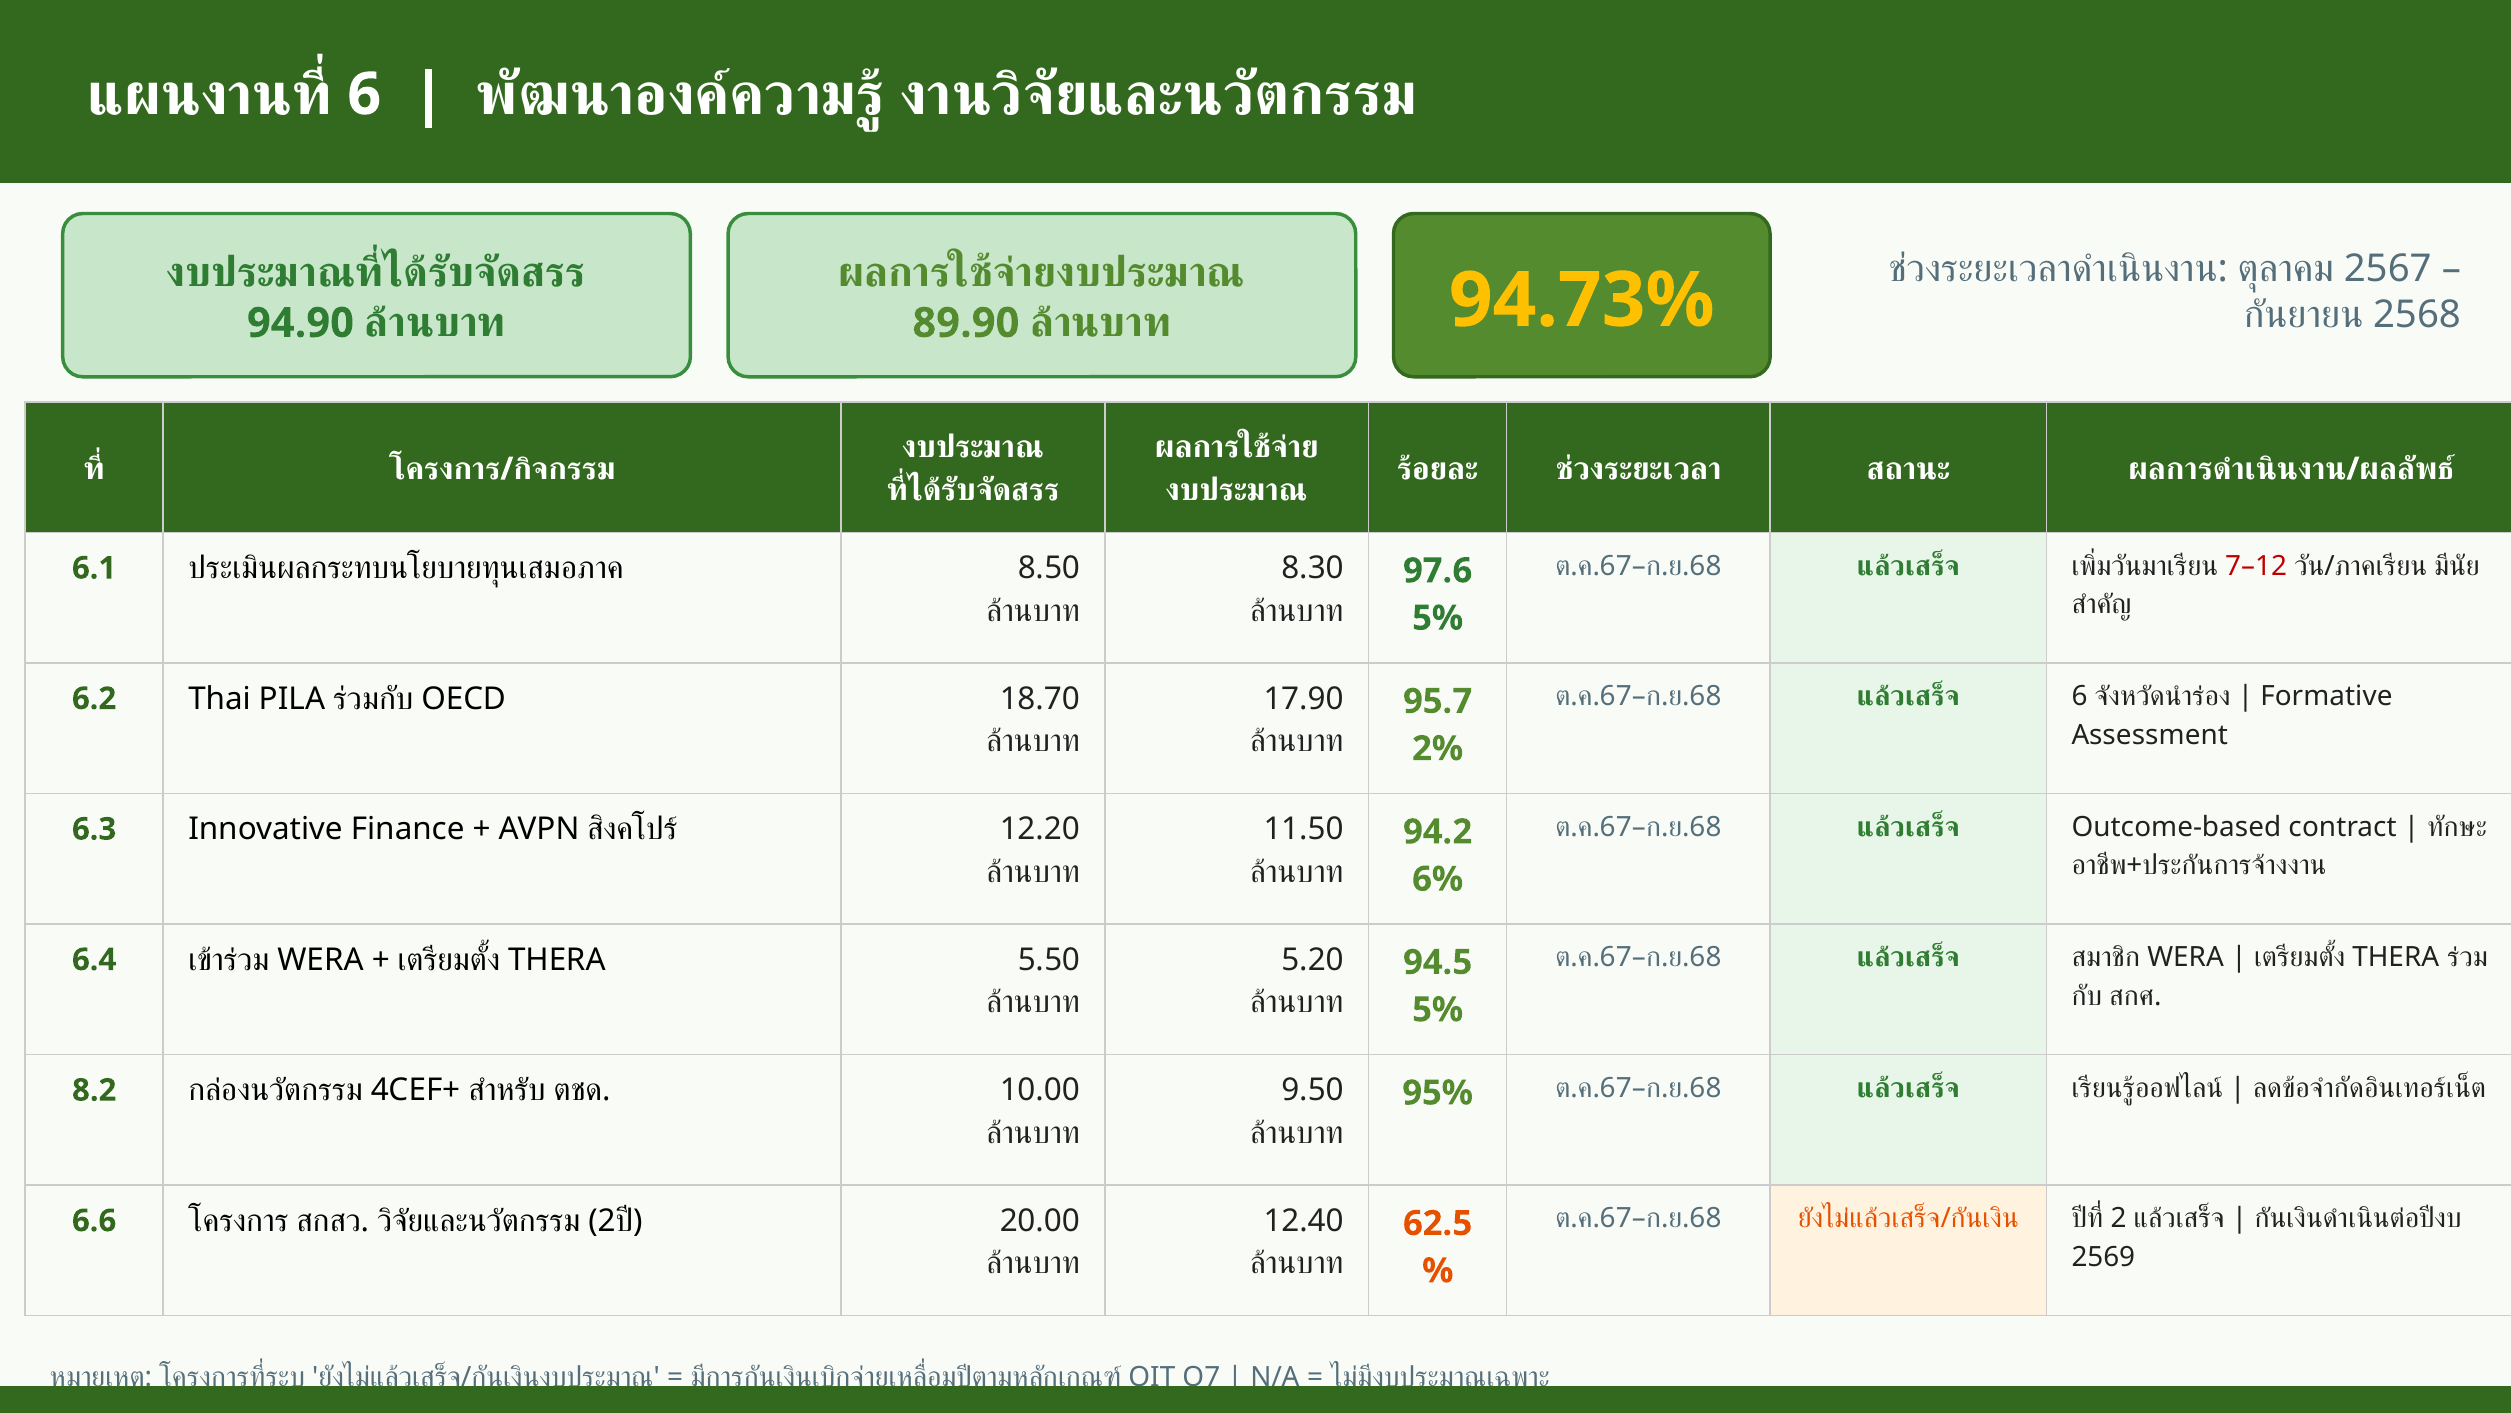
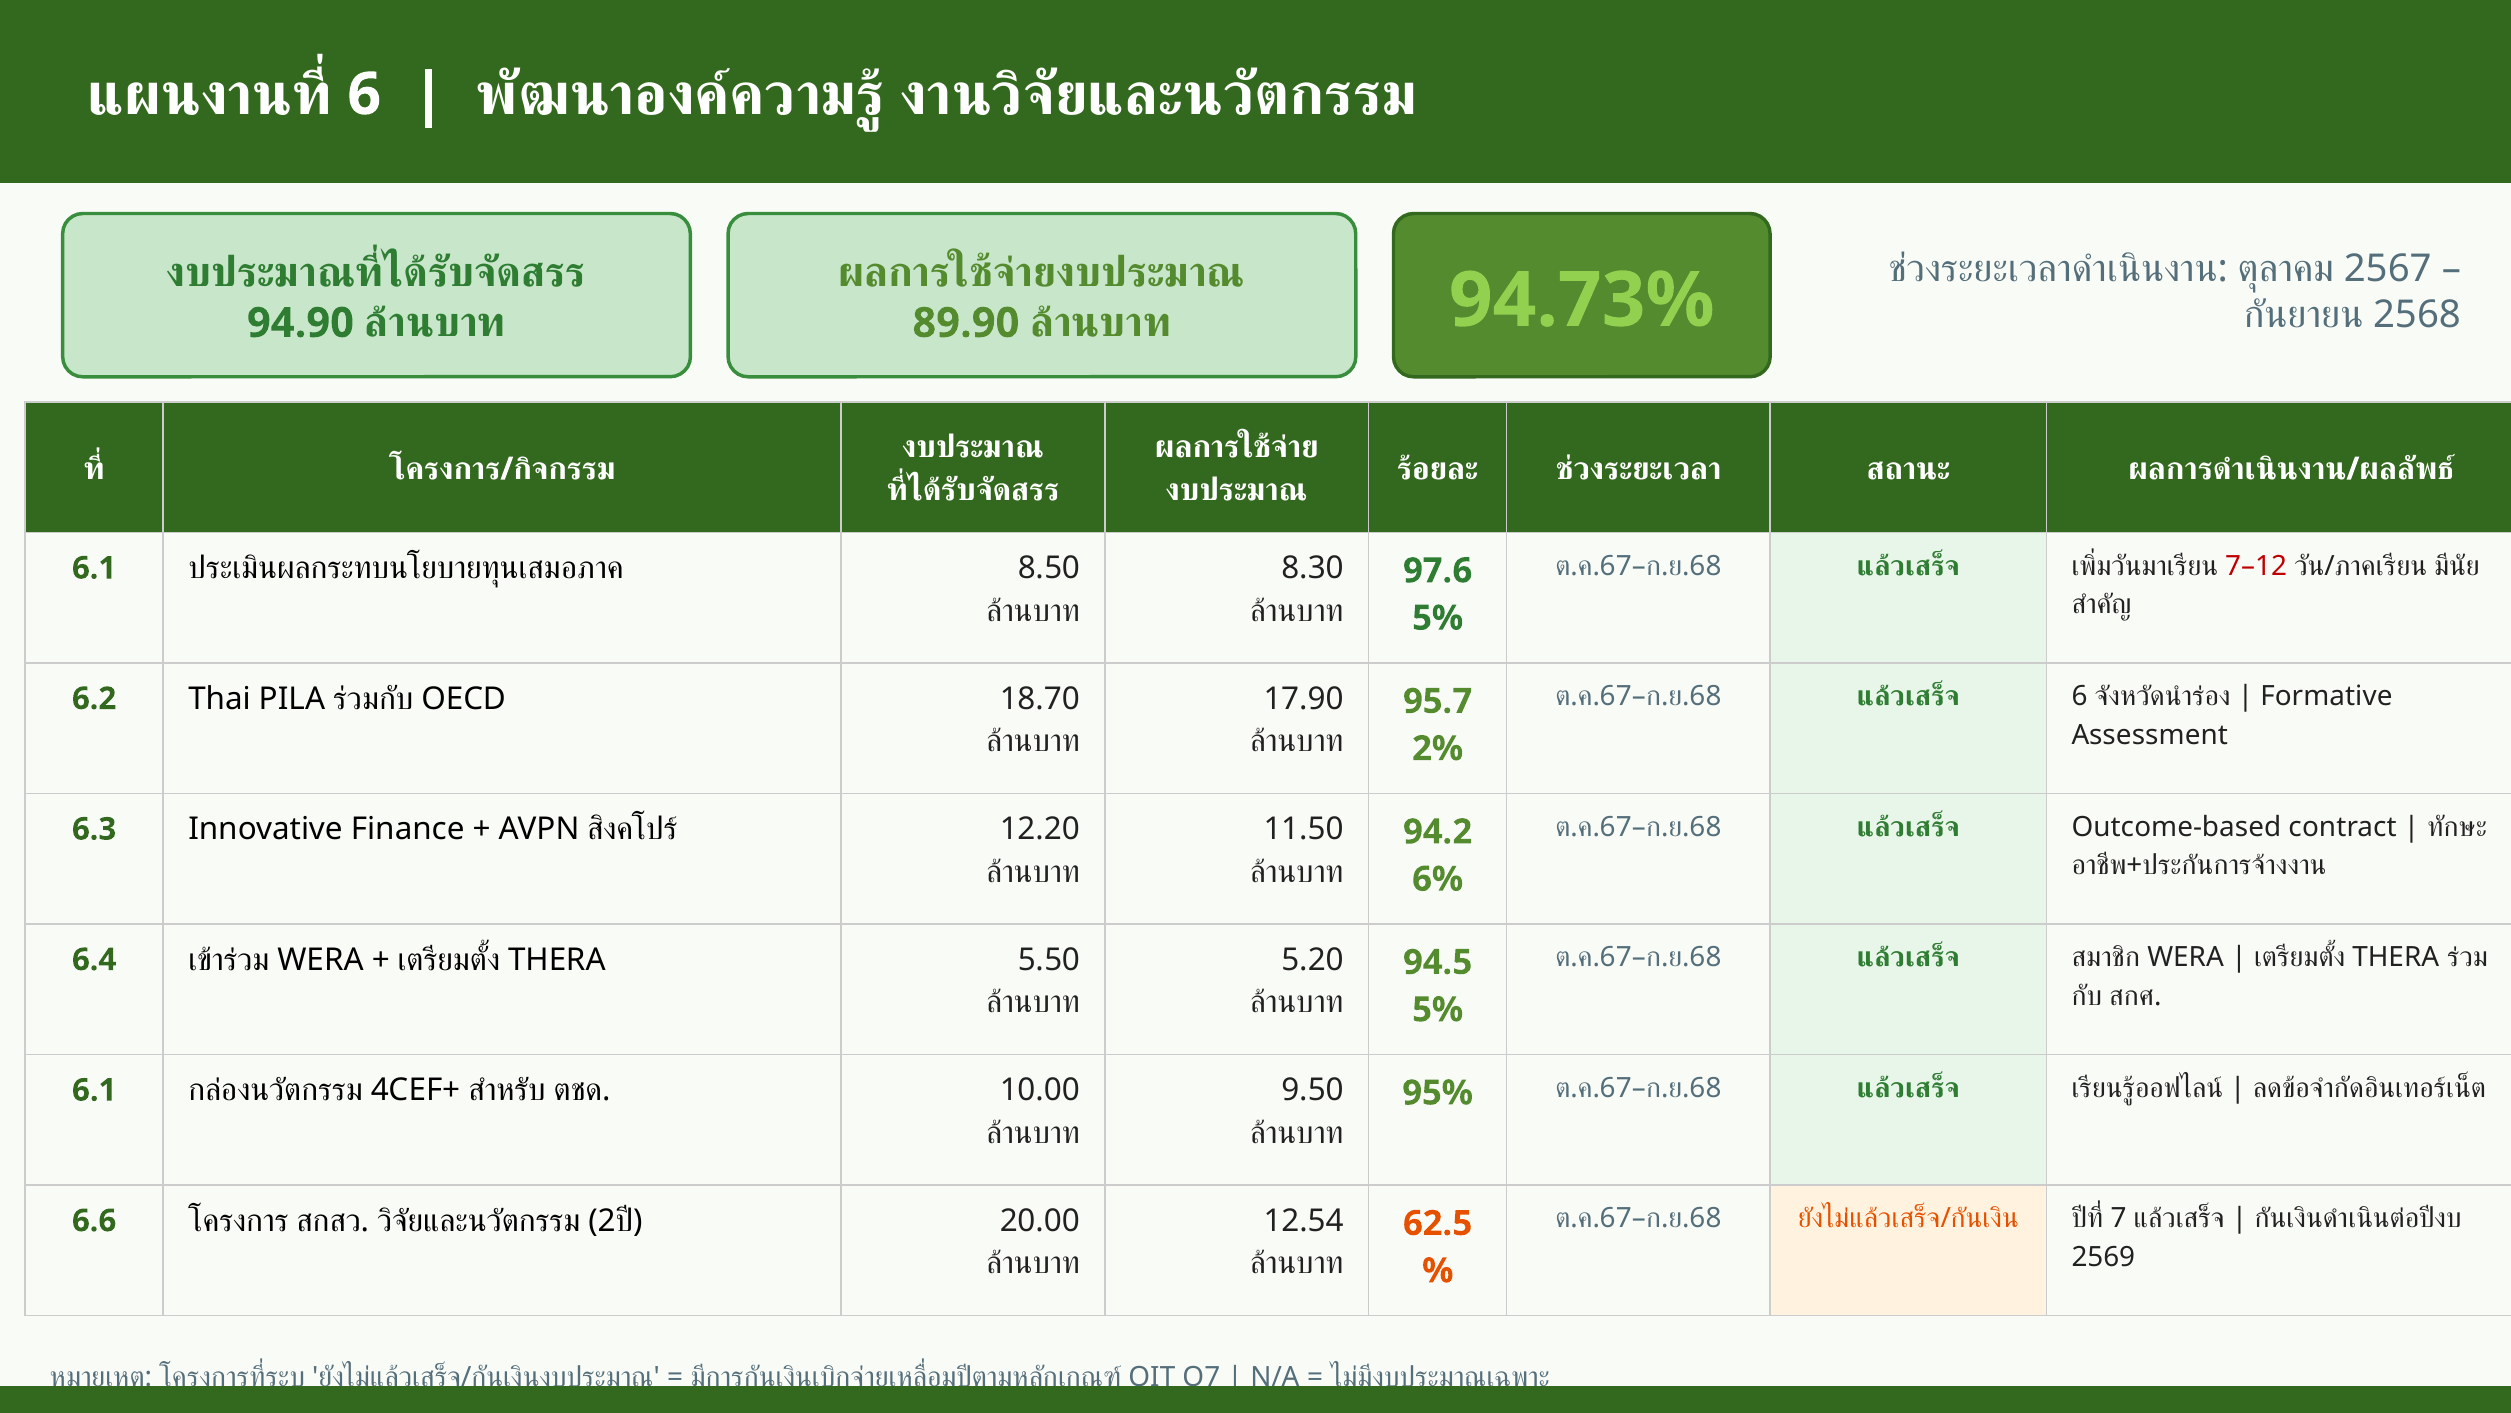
94.73% colour: yellow -> light green
8.2 at (94, 1090): 8.2 -> 6.1
2: 2 -> 7
12.40: 12.40 -> 12.54
